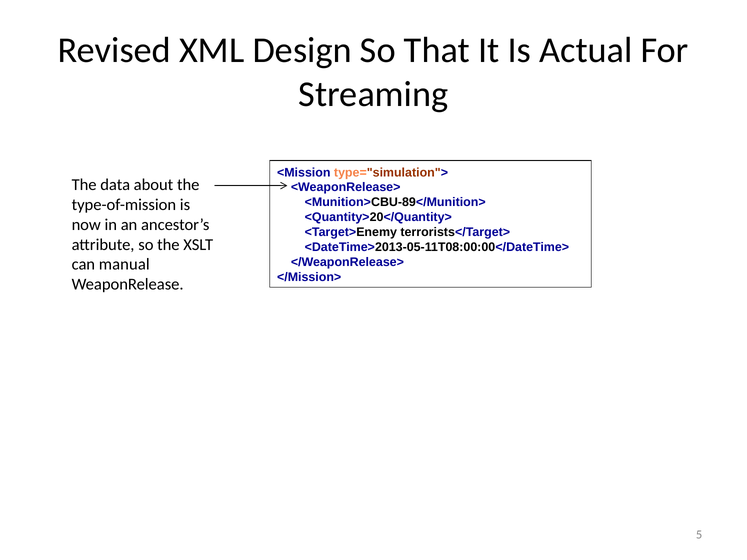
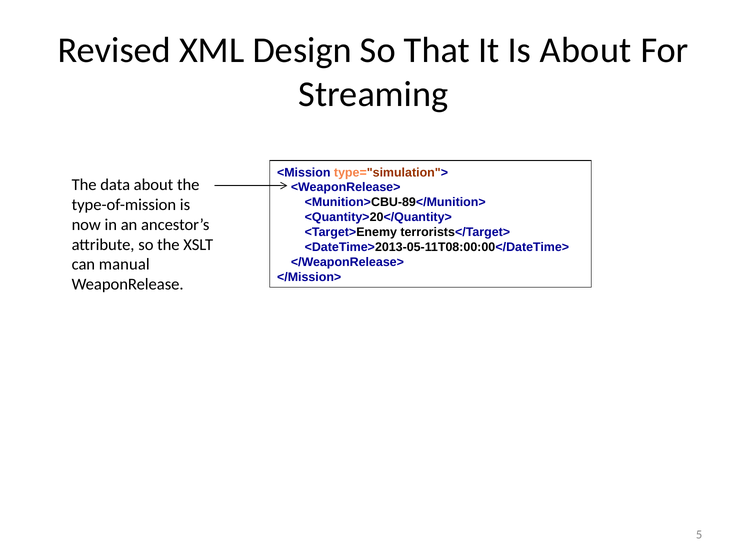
Is Actual: Actual -> About
